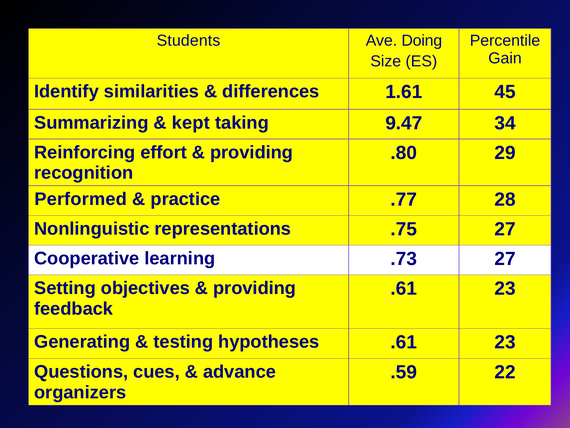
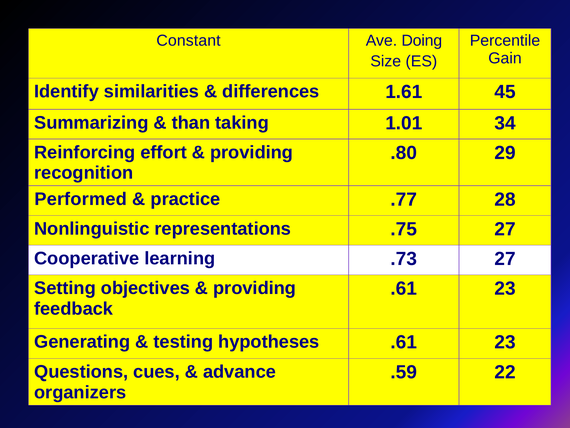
Students: Students -> Constant
kept: kept -> than
9.47: 9.47 -> 1.01
